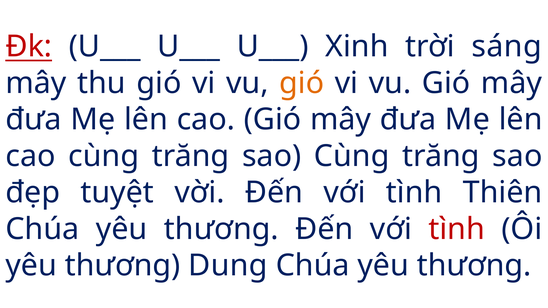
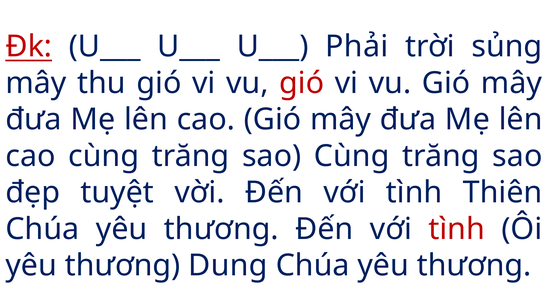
Xinh: Xinh -> Phải
sáng: sáng -> sủng
gió at (302, 83) colour: orange -> red
